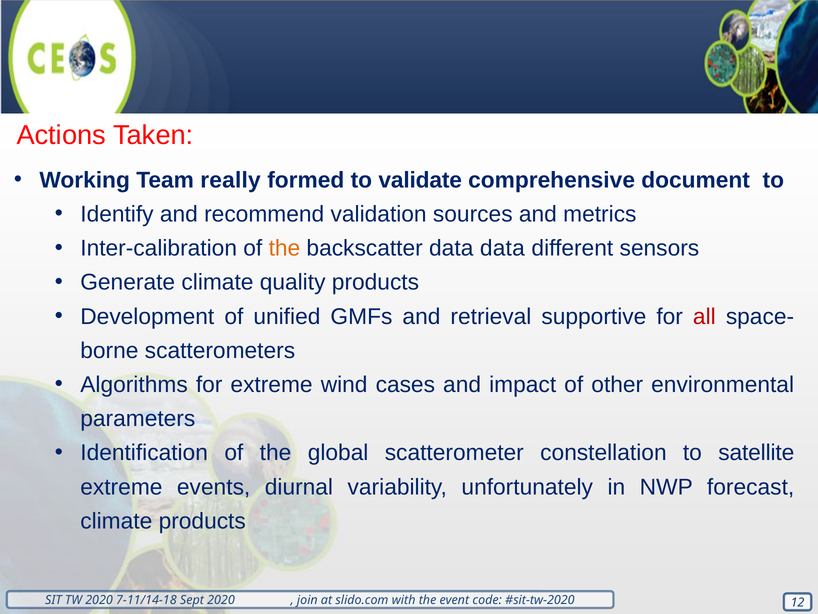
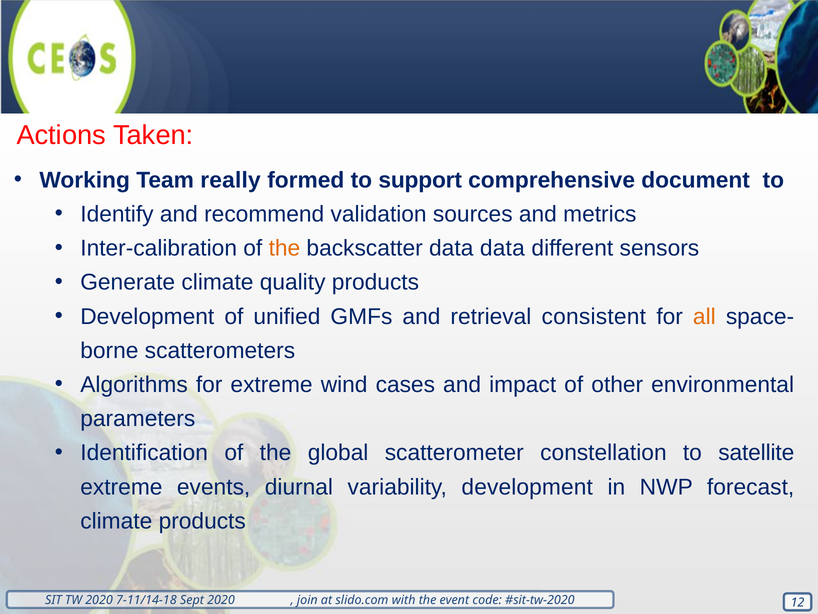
validate: validate -> support
supportive: supportive -> consistent
all colour: red -> orange
variability unfortunately: unfortunately -> development
